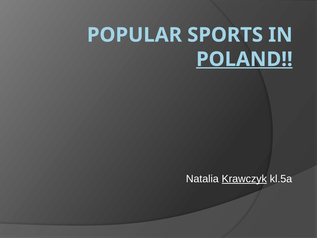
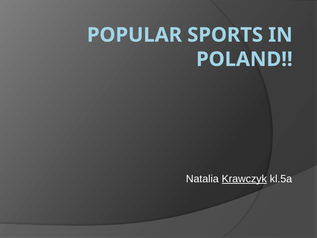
POLAND underline: present -> none
